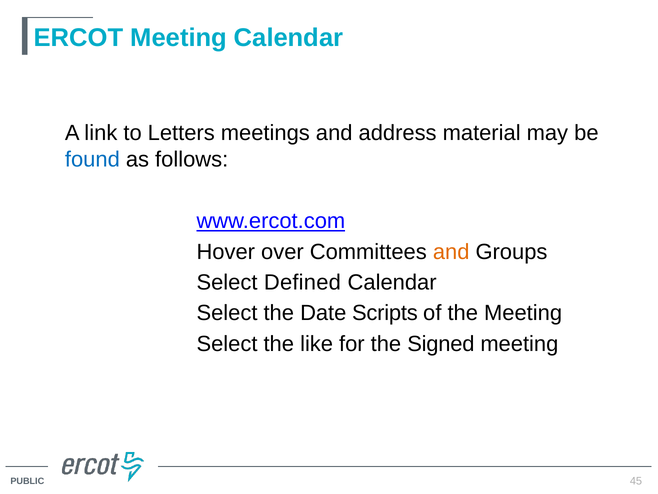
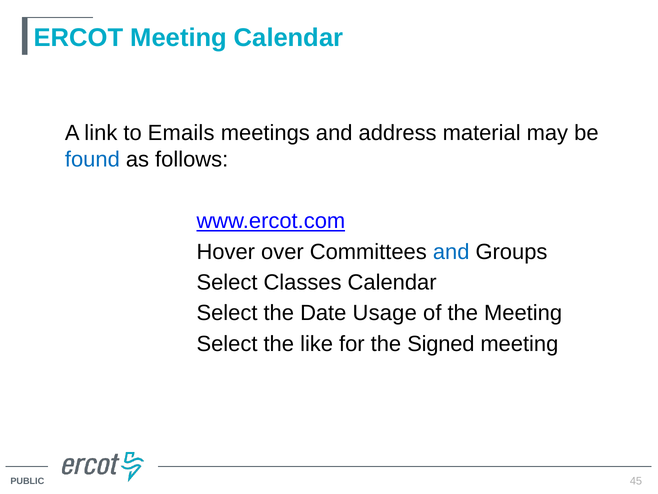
Letters: Letters -> Emails
and at (451, 252) colour: orange -> blue
Defined: Defined -> Classes
Scripts: Scripts -> Usage
